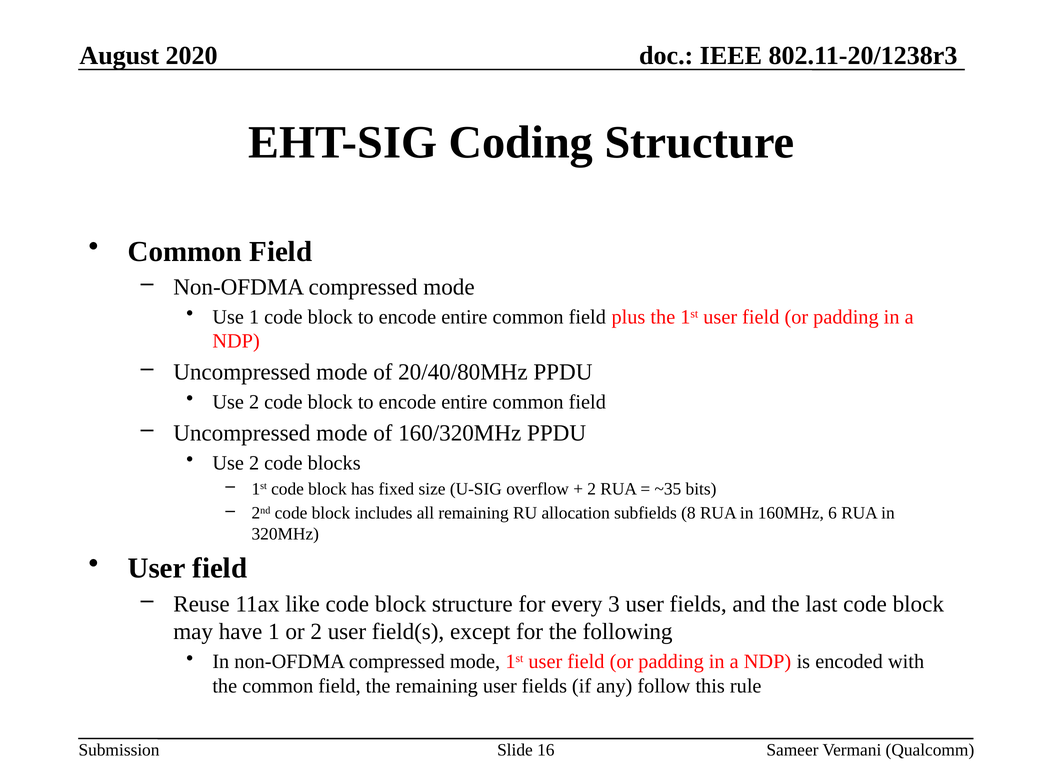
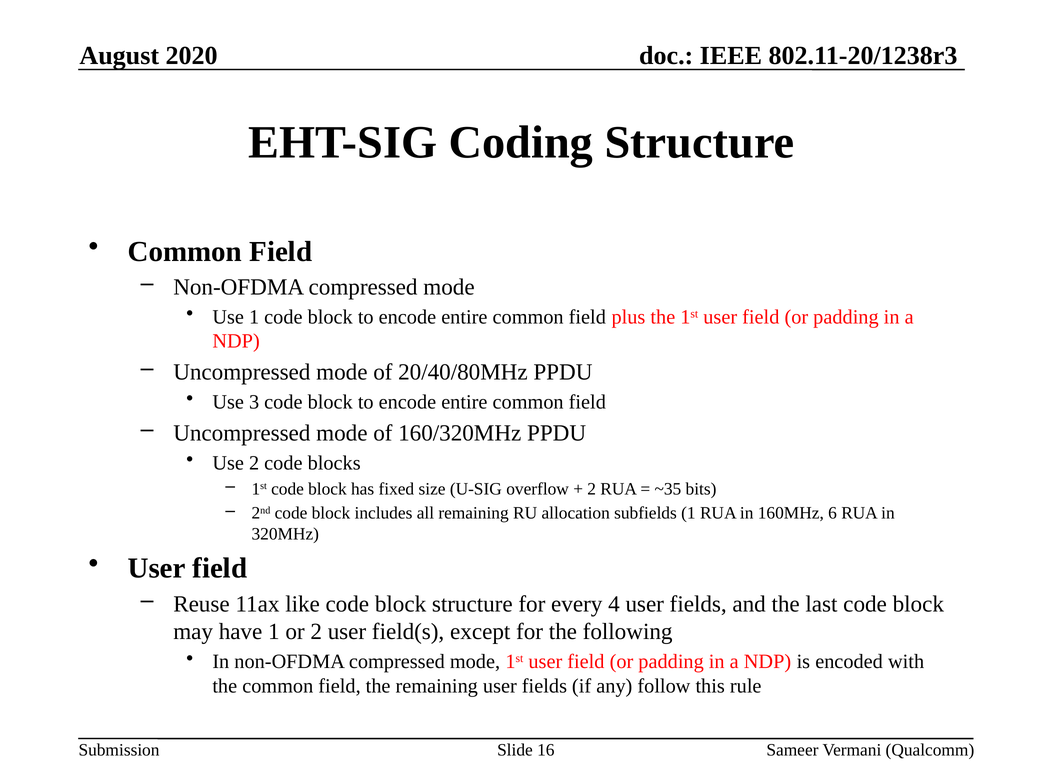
2 at (254, 402): 2 -> 3
subfields 8: 8 -> 1
3: 3 -> 4
